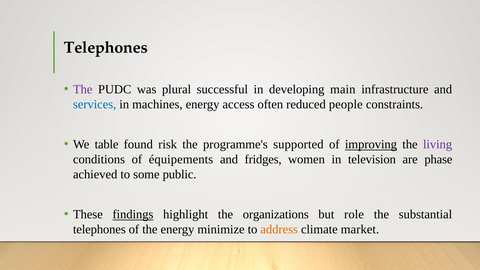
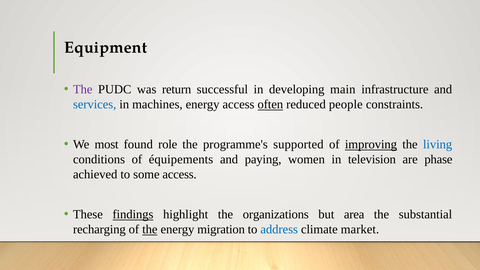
Telephones at (106, 47): Telephones -> Equipment
plural: plural -> return
often underline: none -> present
table: table -> most
risk: risk -> role
living colour: purple -> blue
fridges: fridges -> paying
some public: public -> access
role: role -> area
telephones at (99, 230): telephones -> recharging
the at (150, 230) underline: none -> present
minimize: minimize -> migration
address colour: orange -> blue
